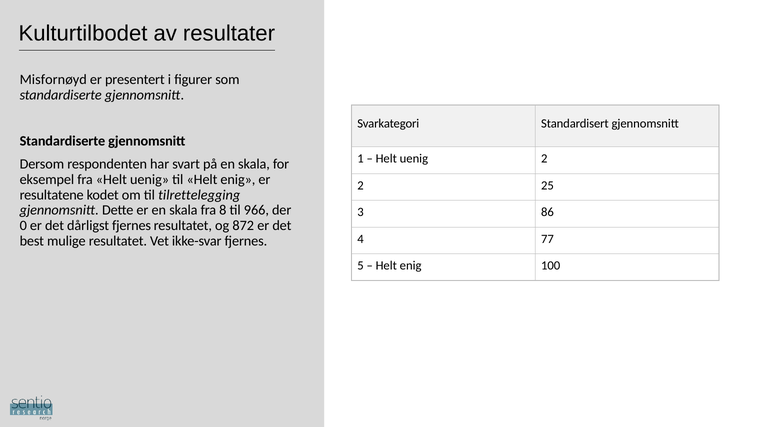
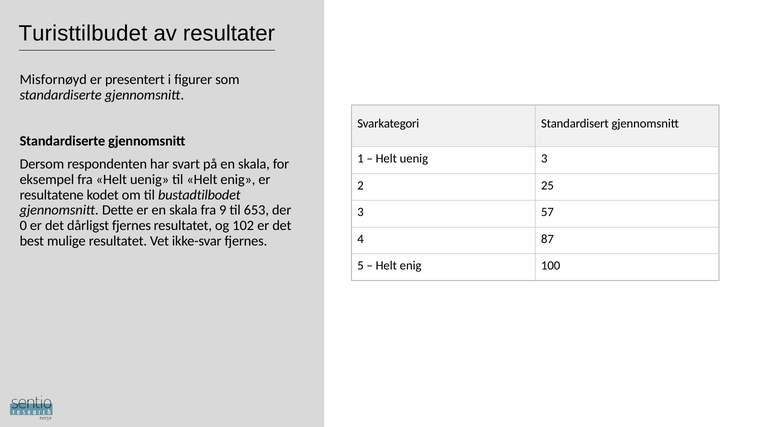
Kulturtilbodet: Kulturtilbodet -> Turisttilbudet
uenig 2: 2 -> 3
tilrettelegging: tilrettelegging -> bustadtilbodet
8: 8 -> 9
966: 966 -> 653
86: 86 -> 57
872: 872 -> 102
77: 77 -> 87
